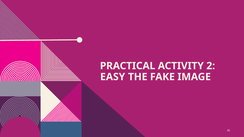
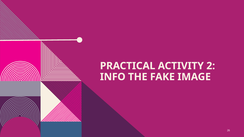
EASY: EASY -> INFO
